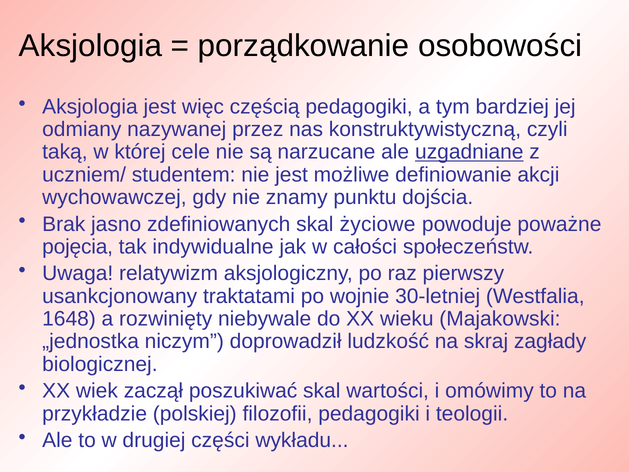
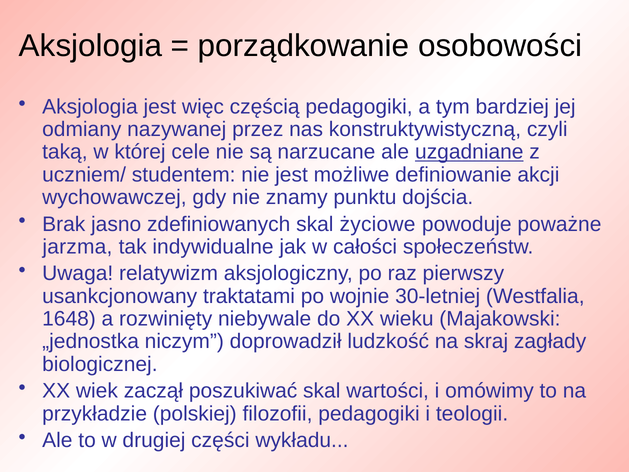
pojęcia: pojęcia -> jarzma
